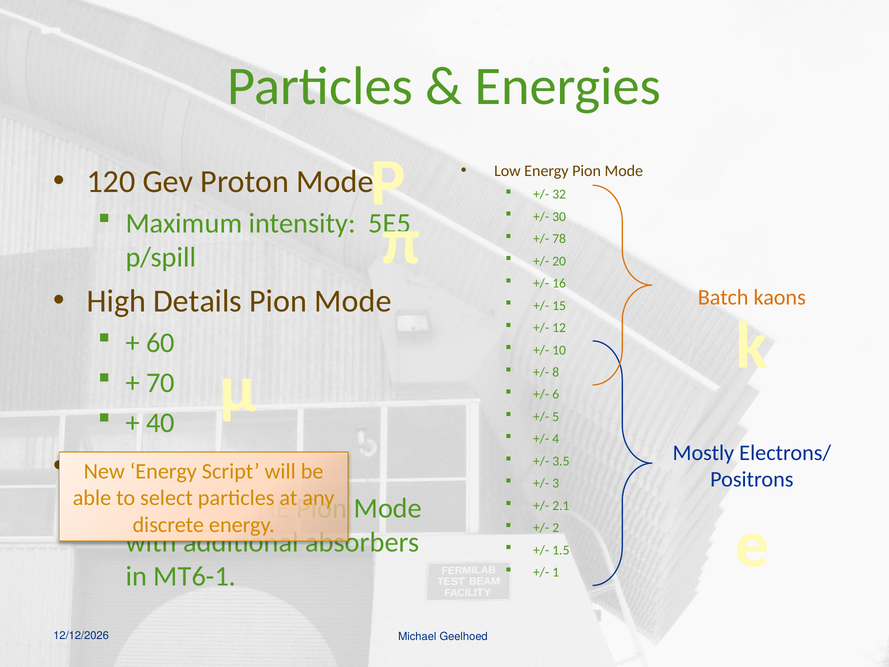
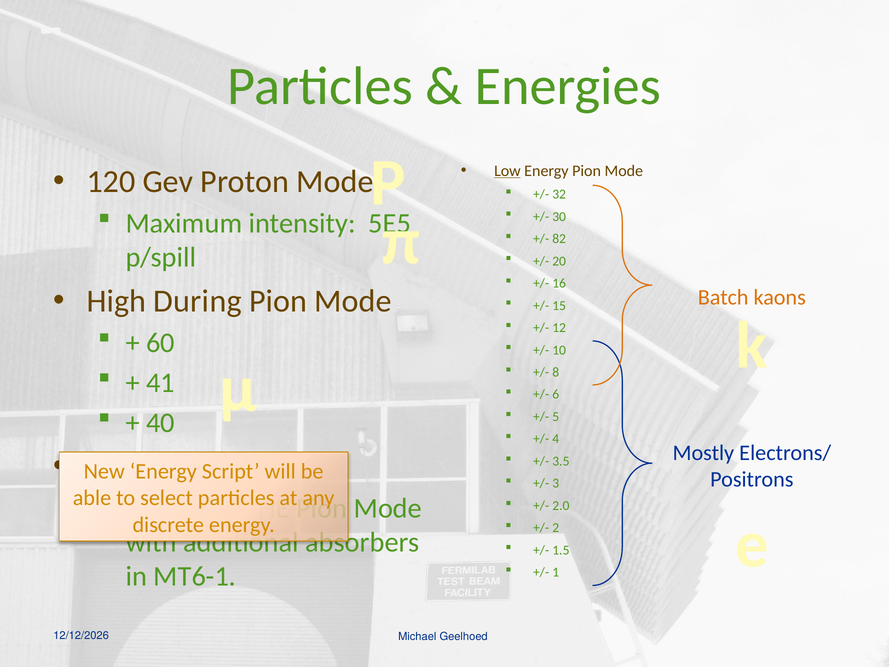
Low underline: none -> present
78: 78 -> 82
Details: Details -> During
70: 70 -> 41
2.1: 2.1 -> 2.0
